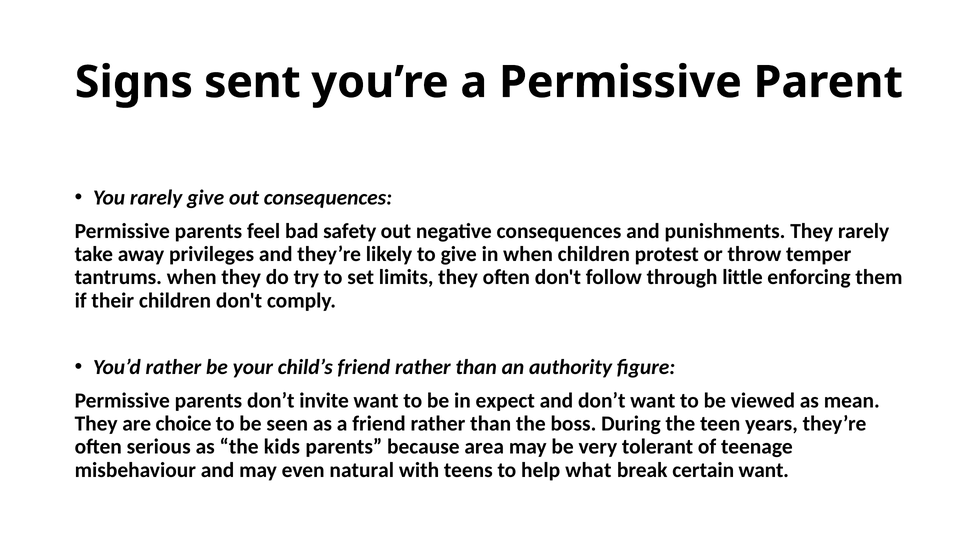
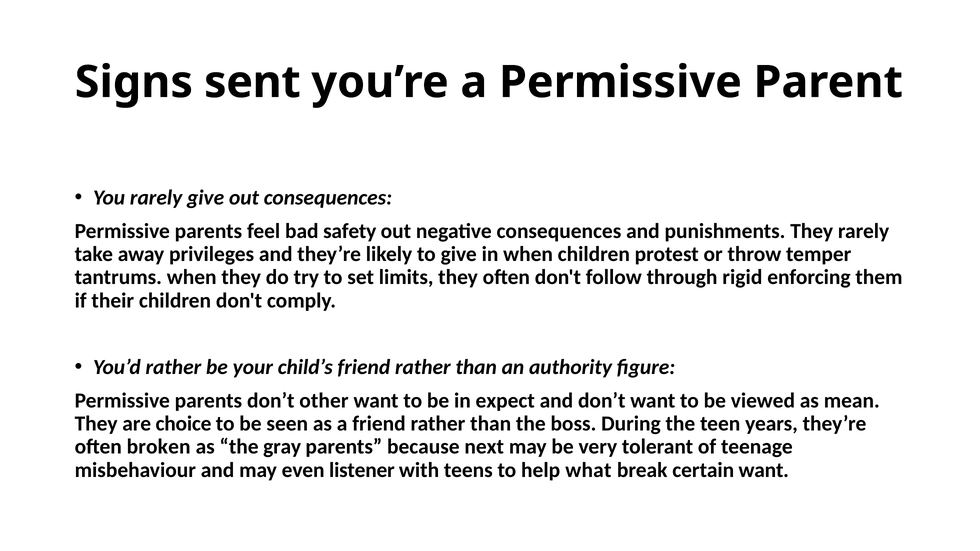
little: little -> rigid
invite: invite -> other
serious: serious -> broken
kids: kids -> gray
area: area -> next
natural: natural -> listener
